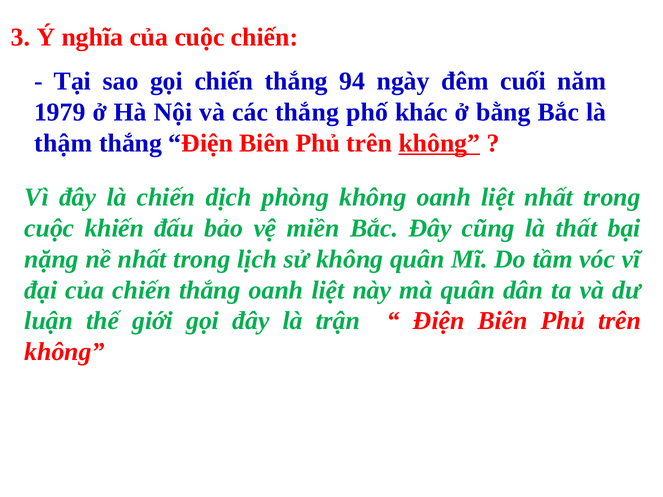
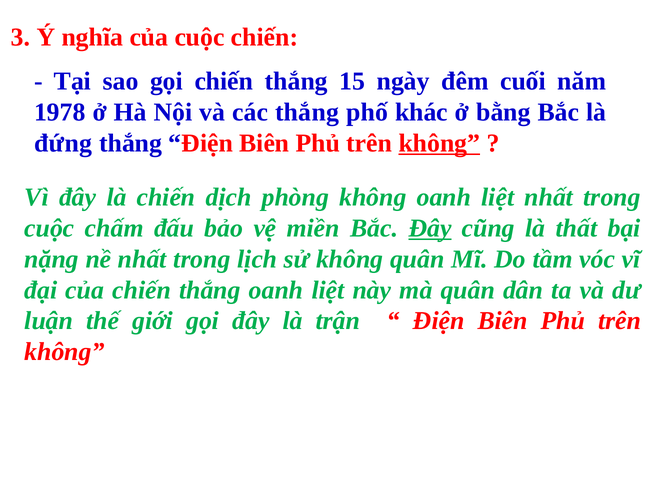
94: 94 -> 15
1979: 1979 -> 1978
thậm: thậm -> đứng
khiến: khiến -> chấm
Đây at (430, 228) underline: none -> present
